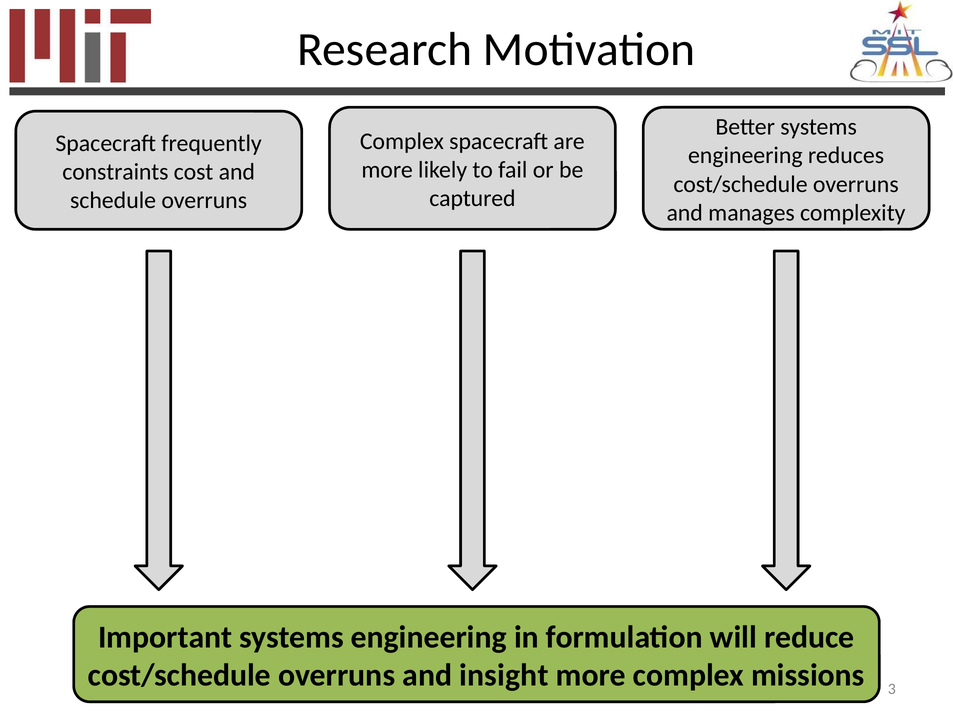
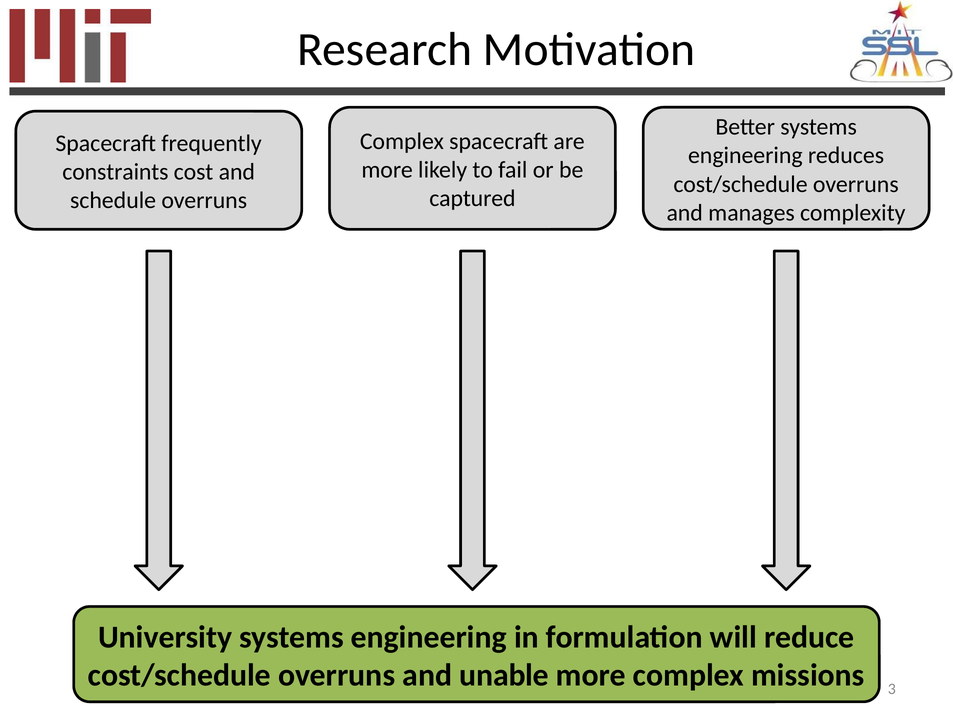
Important: Important -> University
insight: insight -> unable
